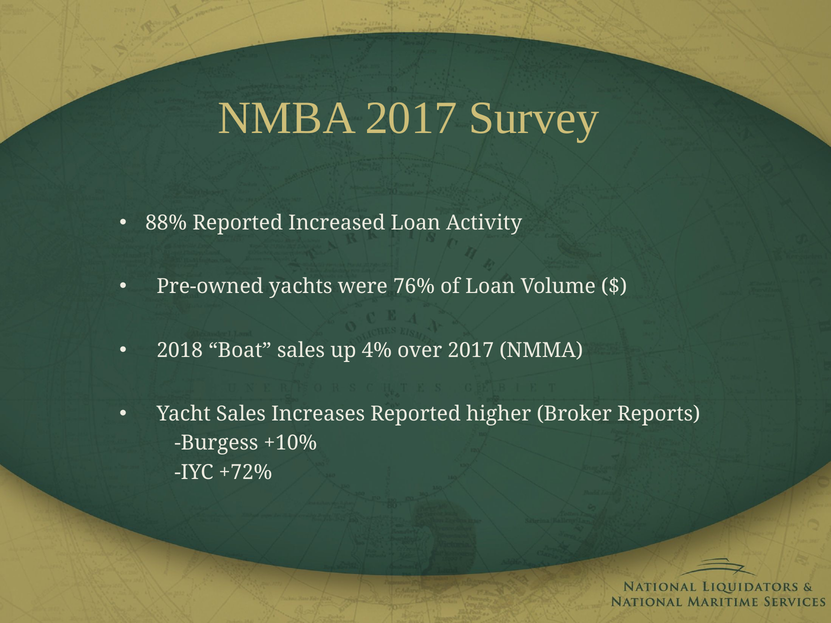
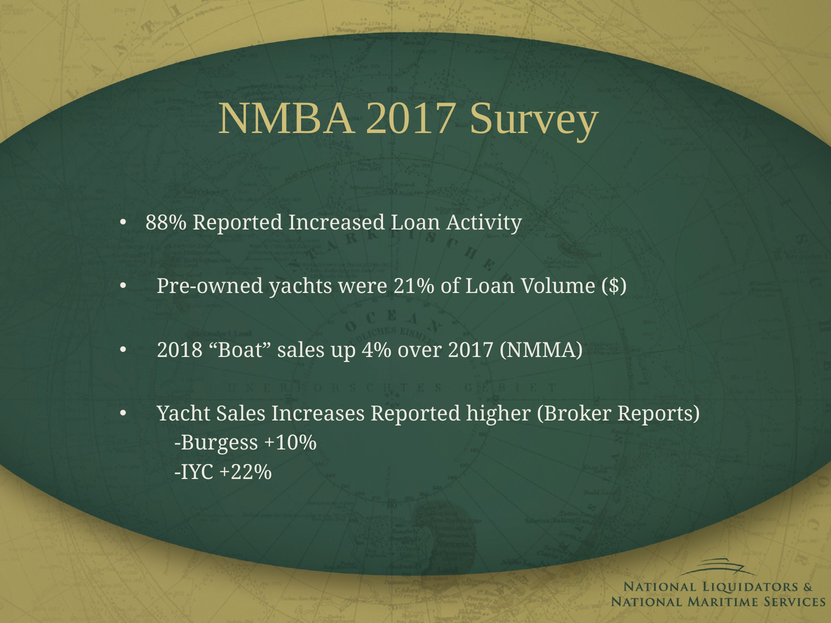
76%: 76% -> 21%
+72%: +72% -> +22%
